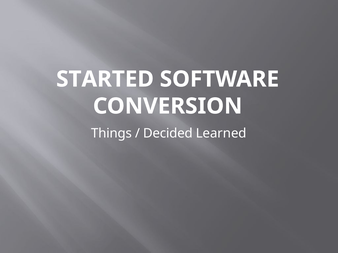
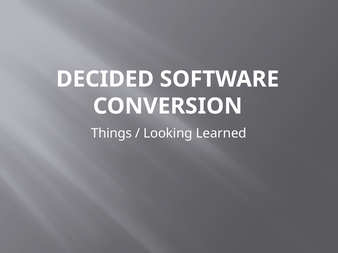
STARTED: STARTED -> DECIDED
Decided: Decided -> Looking
